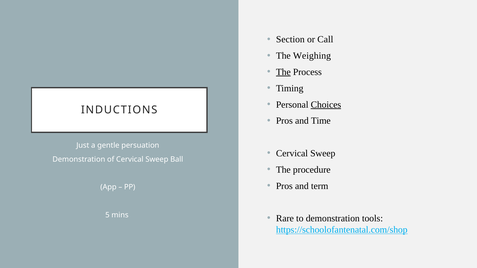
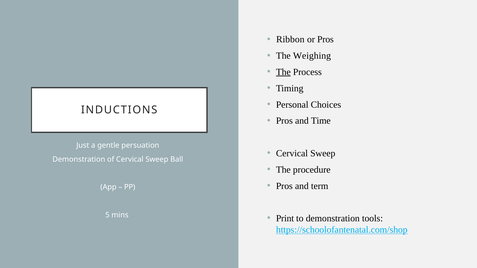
Section: Section -> Ribbon
or Call: Call -> Pros
Choices underline: present -> none
Rare: Rare -> Print
